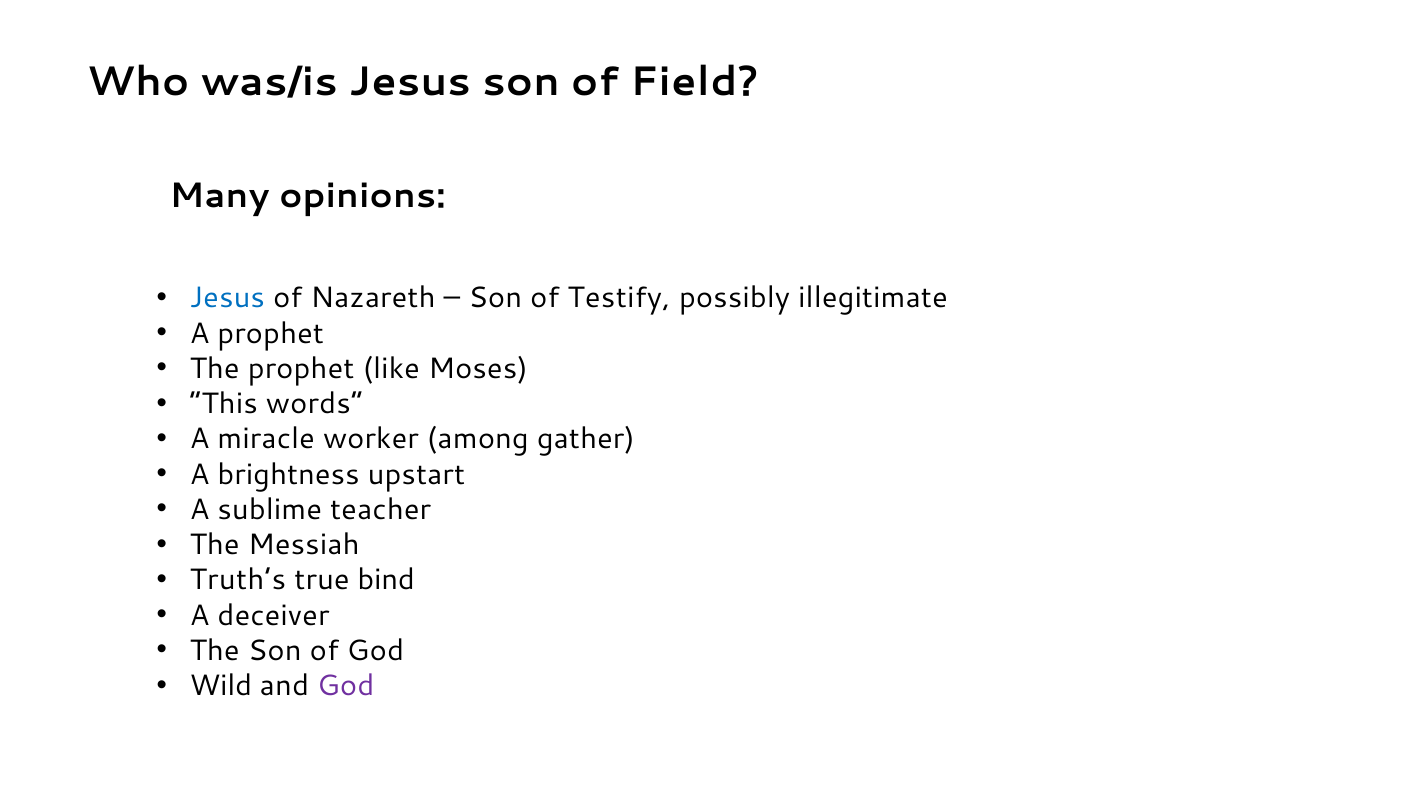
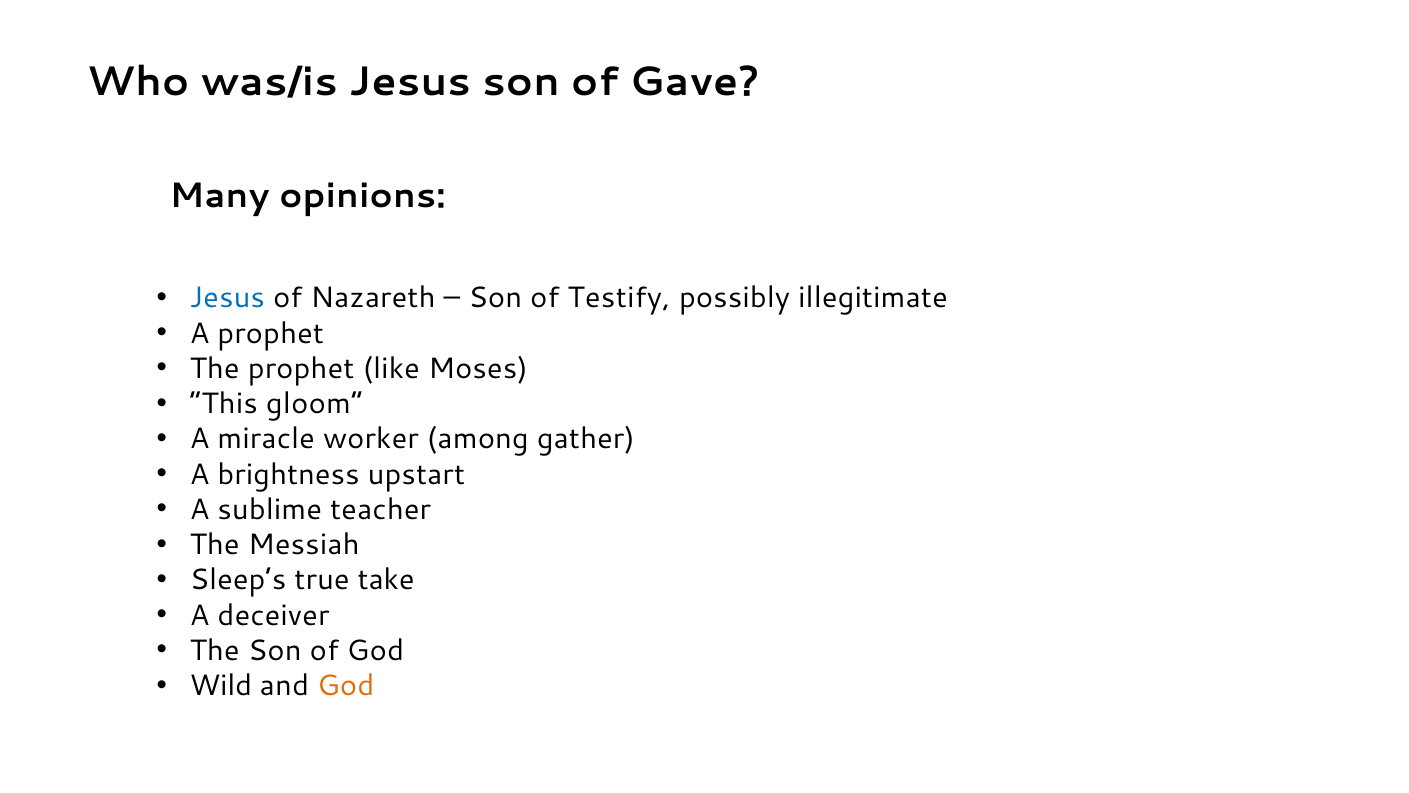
Field: Field -> Gave
words: words -> gloom
Truth’s: Truth’s -> Sleep’s
bind: bind -> take
God at (346, 686) colour: purple -> orange
